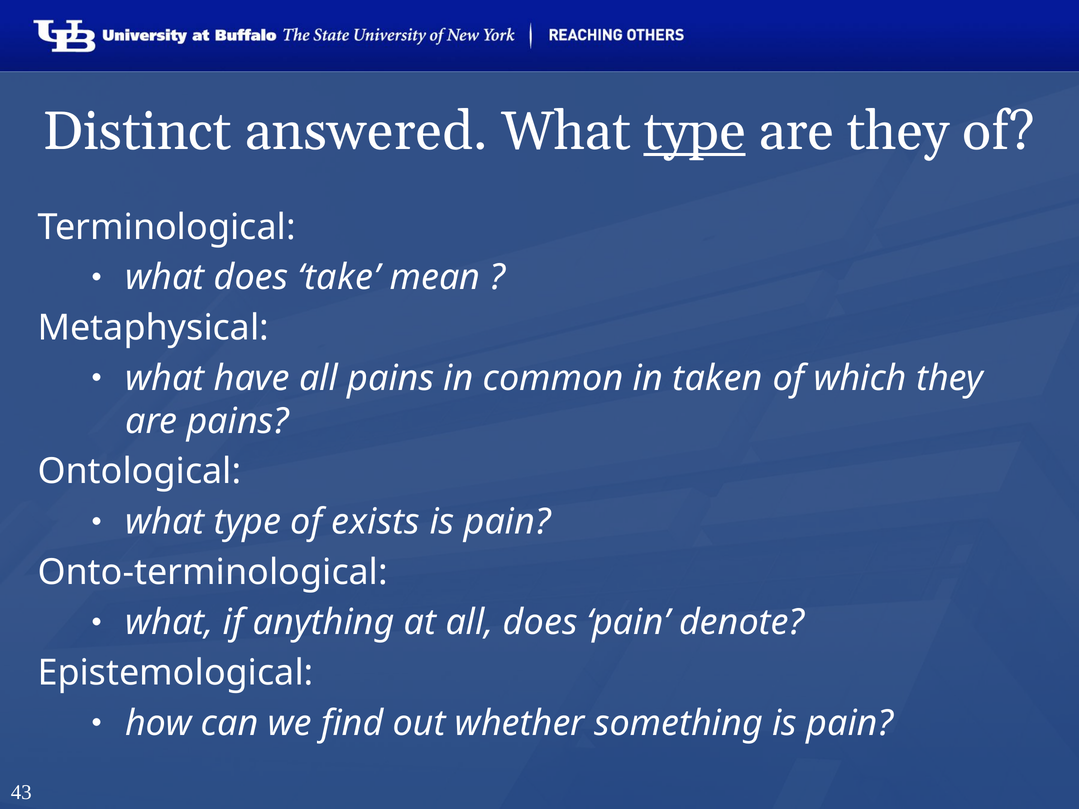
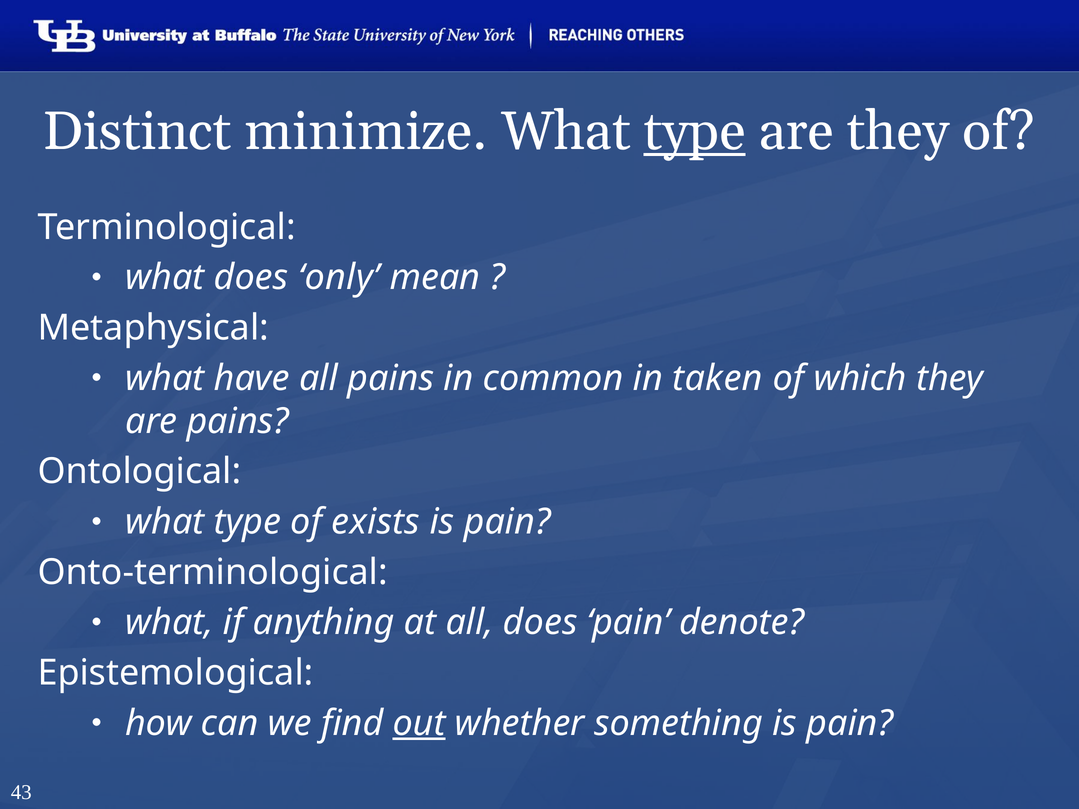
answered: answered -> minimize
take: take -> only
out underline: none -> present
